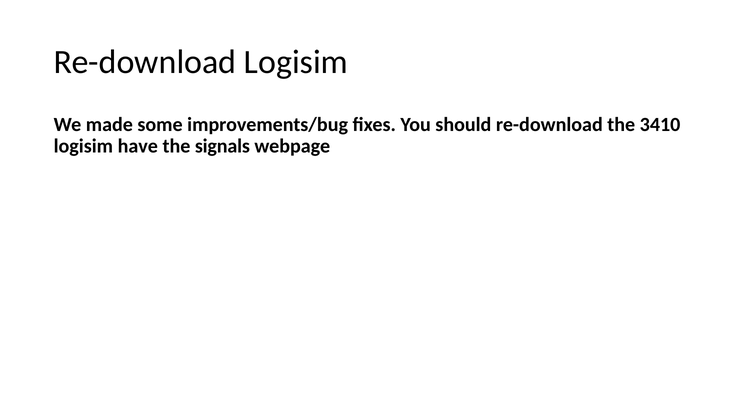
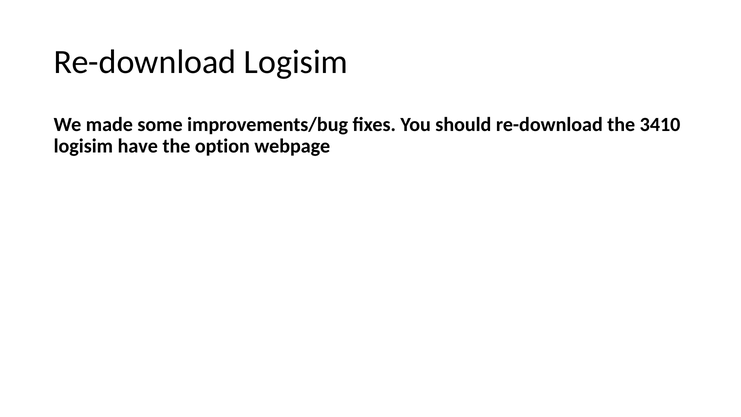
signals: signals -> option
